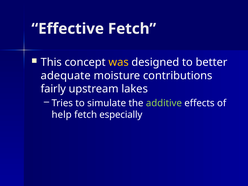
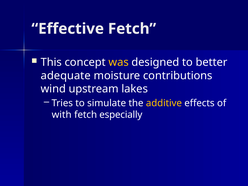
fairly: fairly -> wind
additive colour: light green -> yellow
help: help -> with
